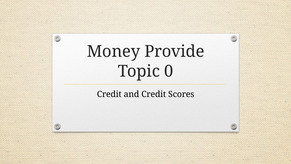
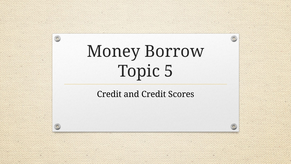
Provide: Provide -> Borrow
0: 0 -> 5
